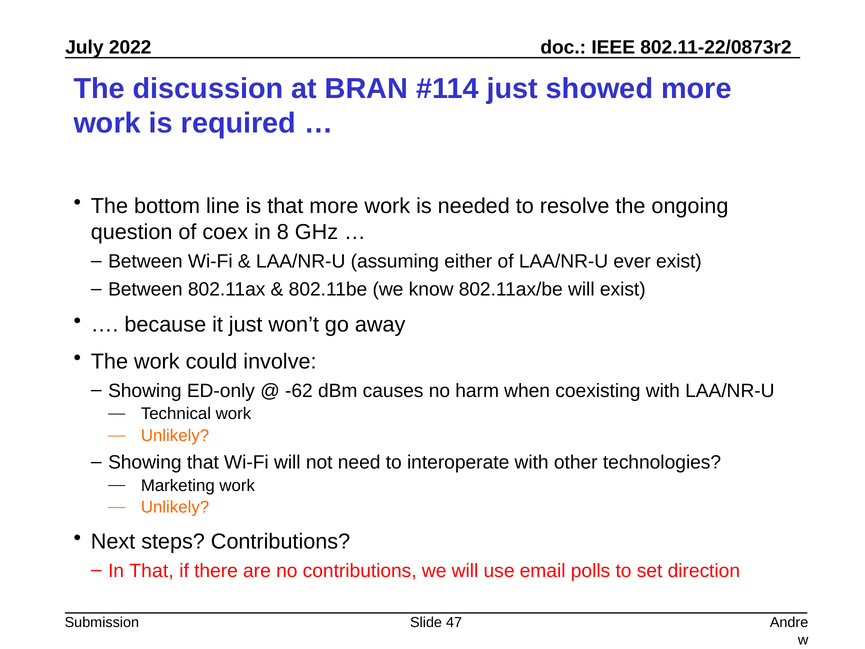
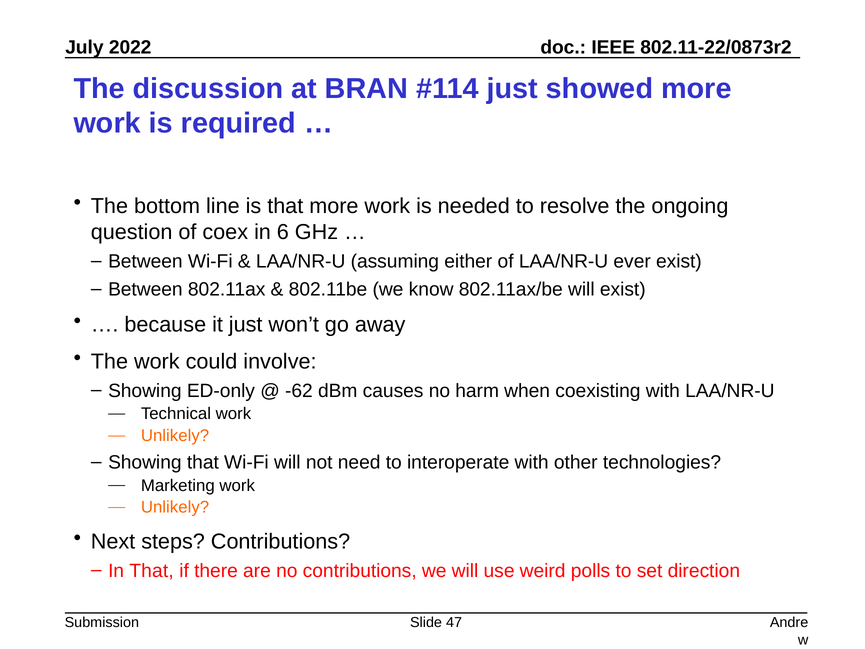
8: 8 -> 6
email: email -> weird
